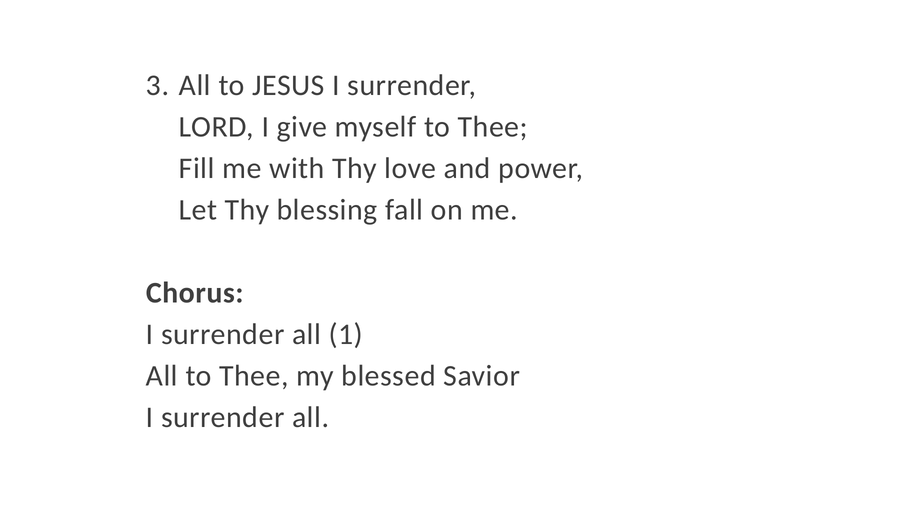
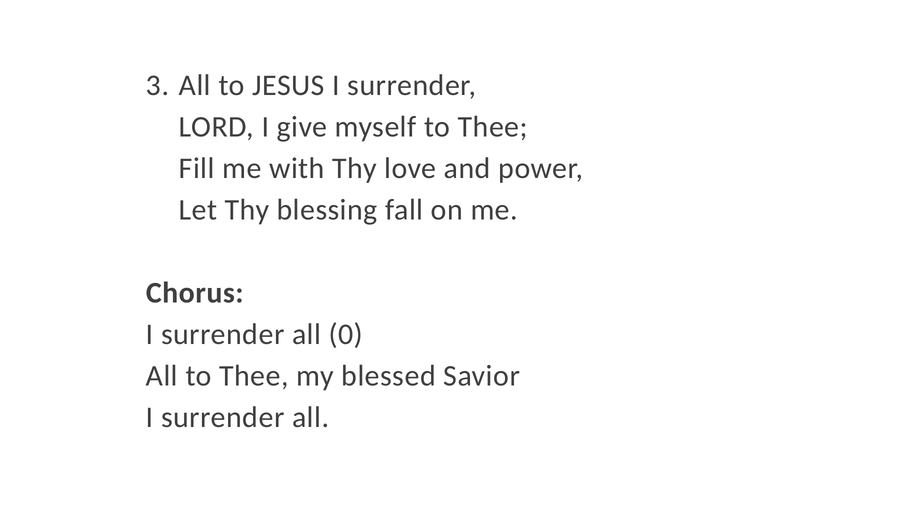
1: 1 -> 0
